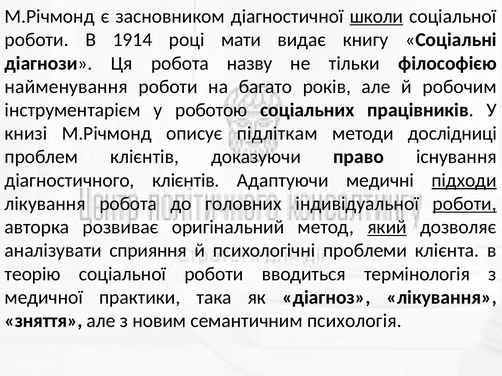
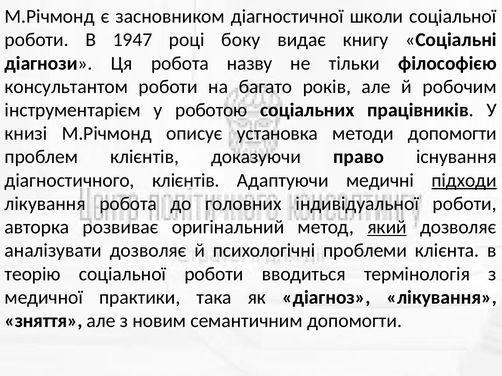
школи underline: present -> none
1914: 1914 -> 1947
мати: мати -> боку
найменування: найменування -> консультантом
підліткам: підліткам -> установка
методи дослідниці: дослідниці -> допомогти
роботи at (465, 204) underline: present -> none
аналізувати сприяння: сприяння -> дозволяє
семантичним психологія: психологія -> допомогти
